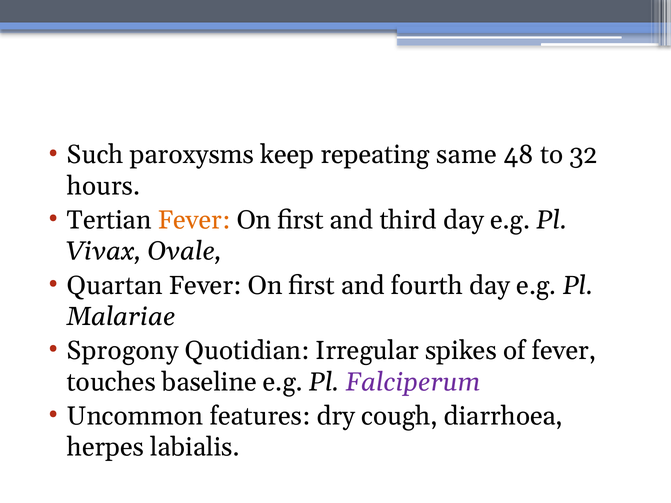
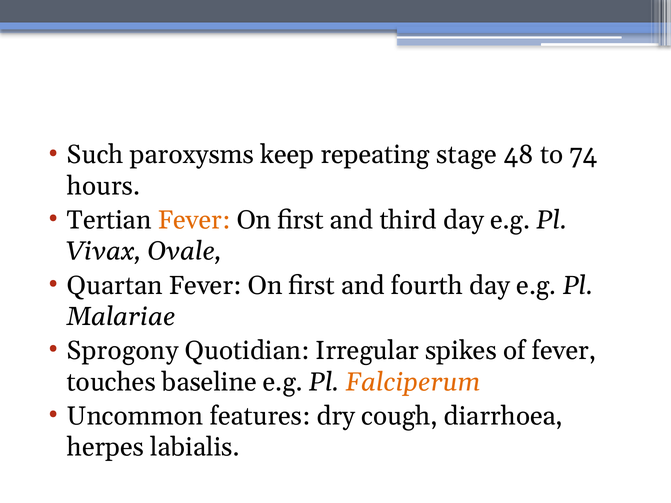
same: same -> stage
32: 32 -> 74
Falciperum colour: purple -> orange
